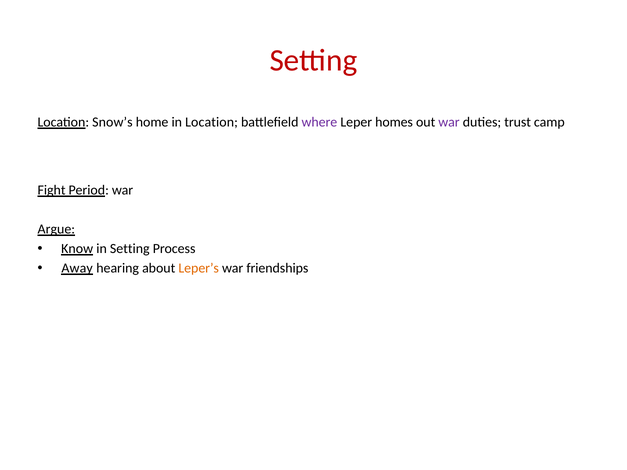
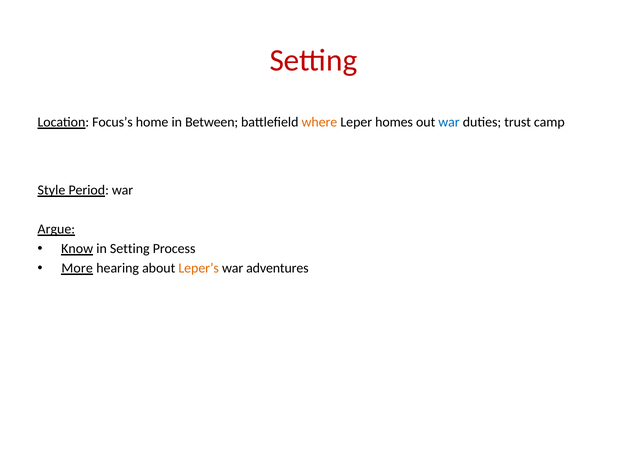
Snow’s: Snow’s -> Focus’s
in Location: Location -> Between
where colour: purple -> orange
war at (449, 122) colour: purple -> blue
Fight: Fight -> Style
Away: Away -> More
friendships: friendships -> adventures
